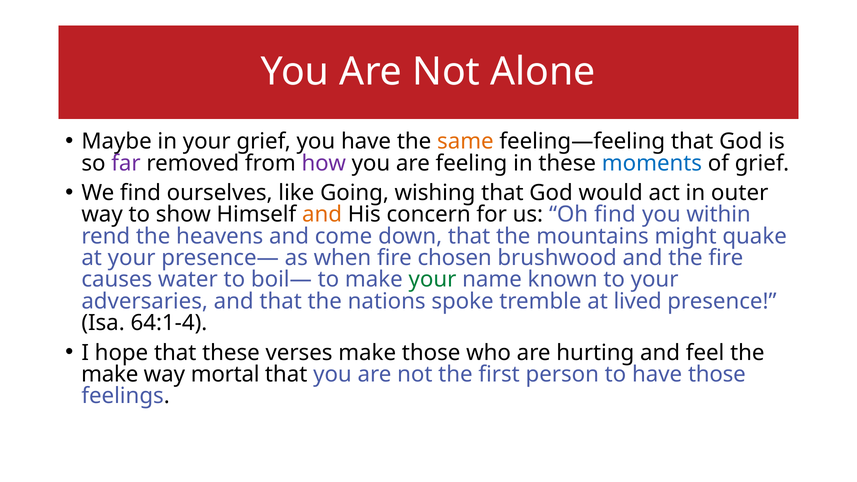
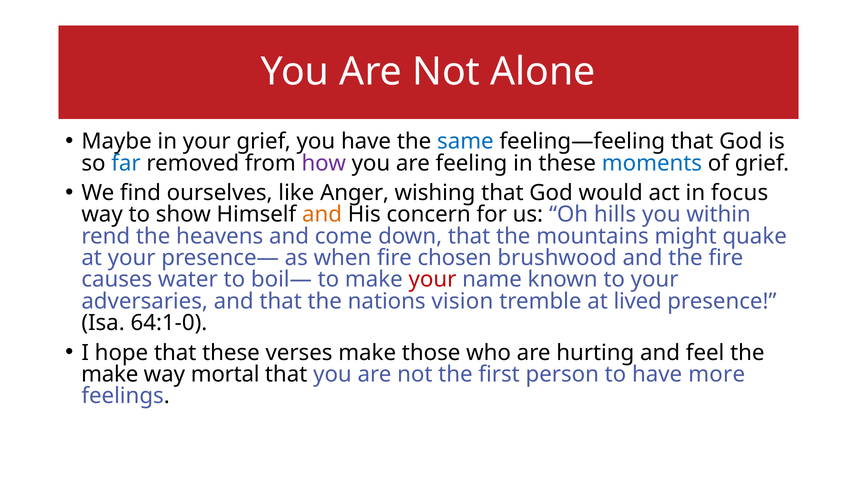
same colour: orange -> blue
far colour: purple -> blue
Going: Going -> Anger
outer: outer -> focus
Oh find: find -> hills
your at (433, 280) colour: green -> red
spoke: spoke -> vision
64:1-4: 64:1-4 -> 64:1-0
have those: those -> more
